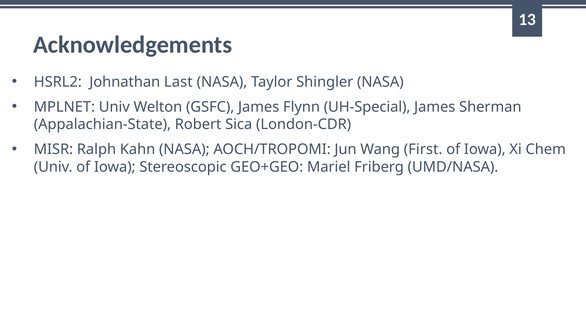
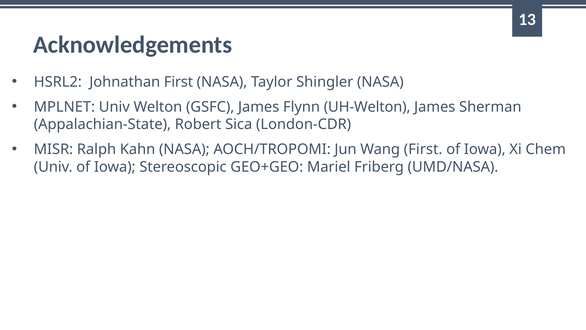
Johnathan Last: Last -> First
UH-Special: UH-Special -> UH-Welton
